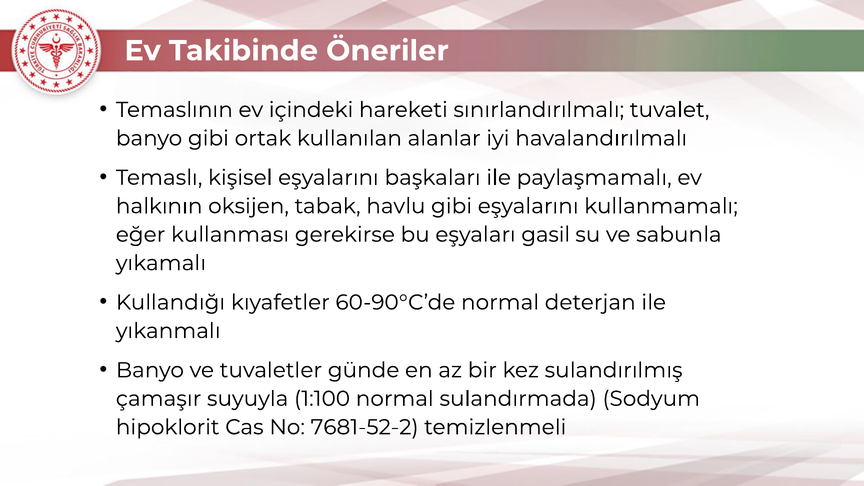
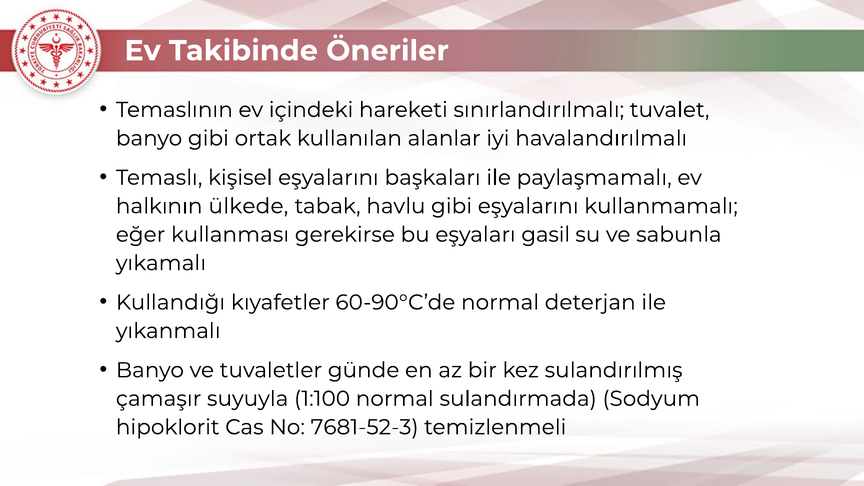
oksijen: oksijen -> ülkede
7681-52-2: 7681-52-2 -> 7681-52-3
